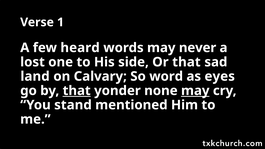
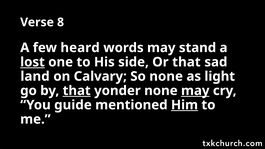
1: 1 -> 8
never: never -> stand
lost underline: none -> present
So word: word -> none
eyes: eyes -> light
stand: stand -> guide
Him underline: none -> present
